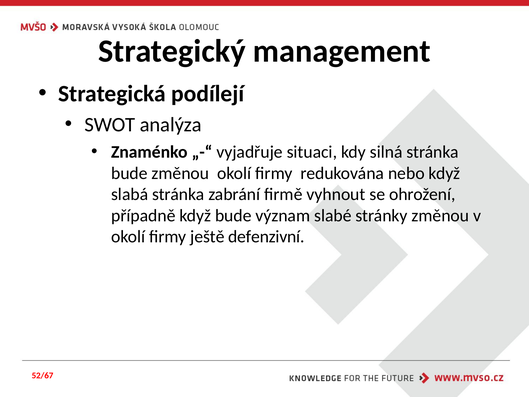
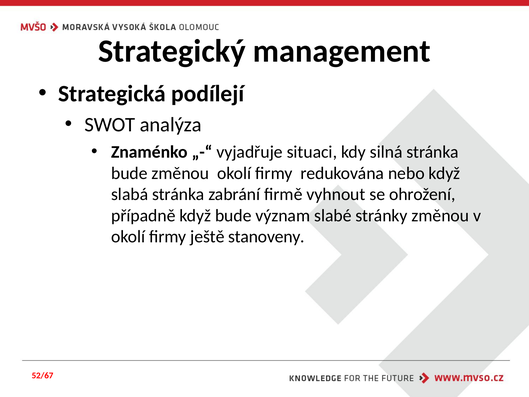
defenzivní: defenzivní -> stanoveny
